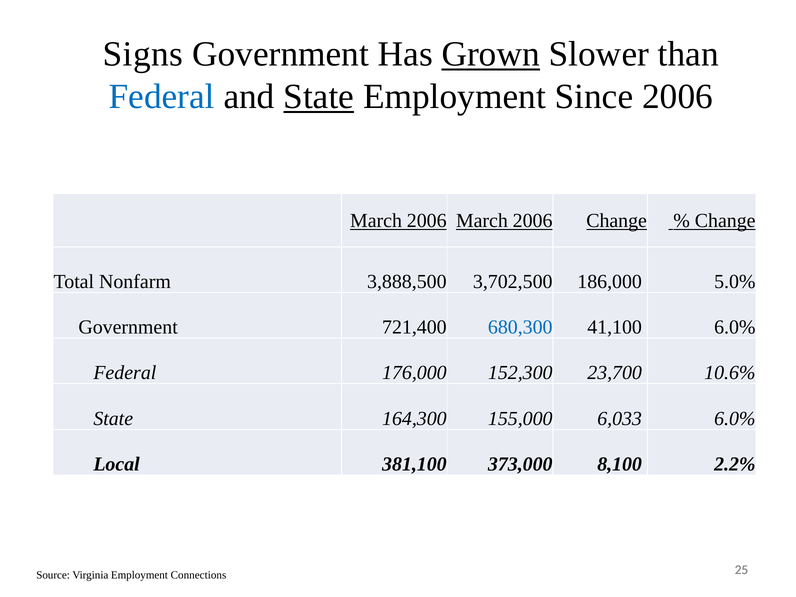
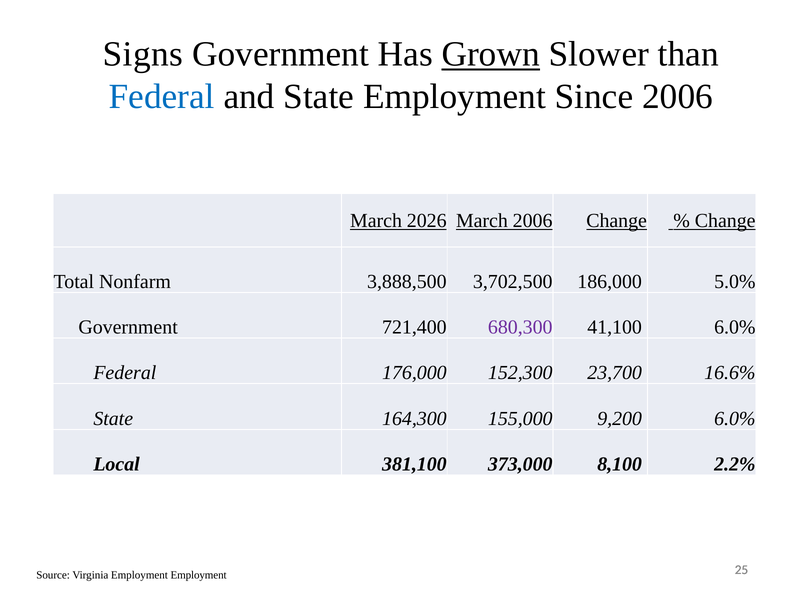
State at (319, 97) underline: present -> none
2006 at (427, 221): 2006 -> 2026
680,300 colour: blue -> purple
10.6%: 10.6% -> 16.6%
6,033: 6,033 -> 9,200
Employment Connections: Connections -> Employment
